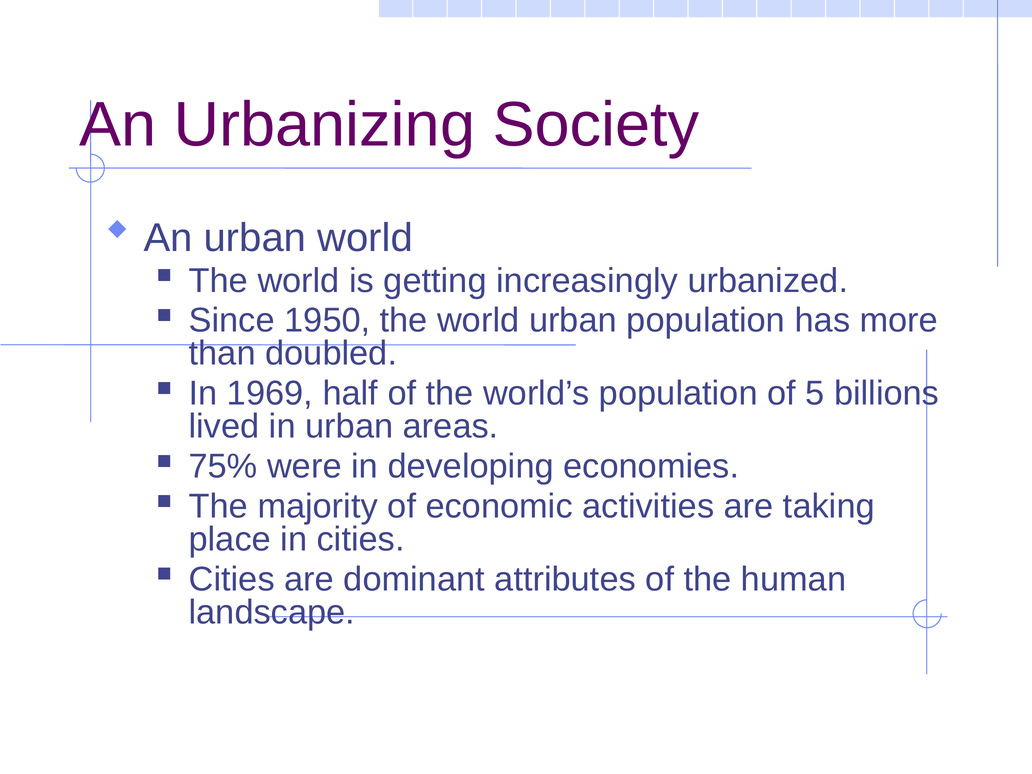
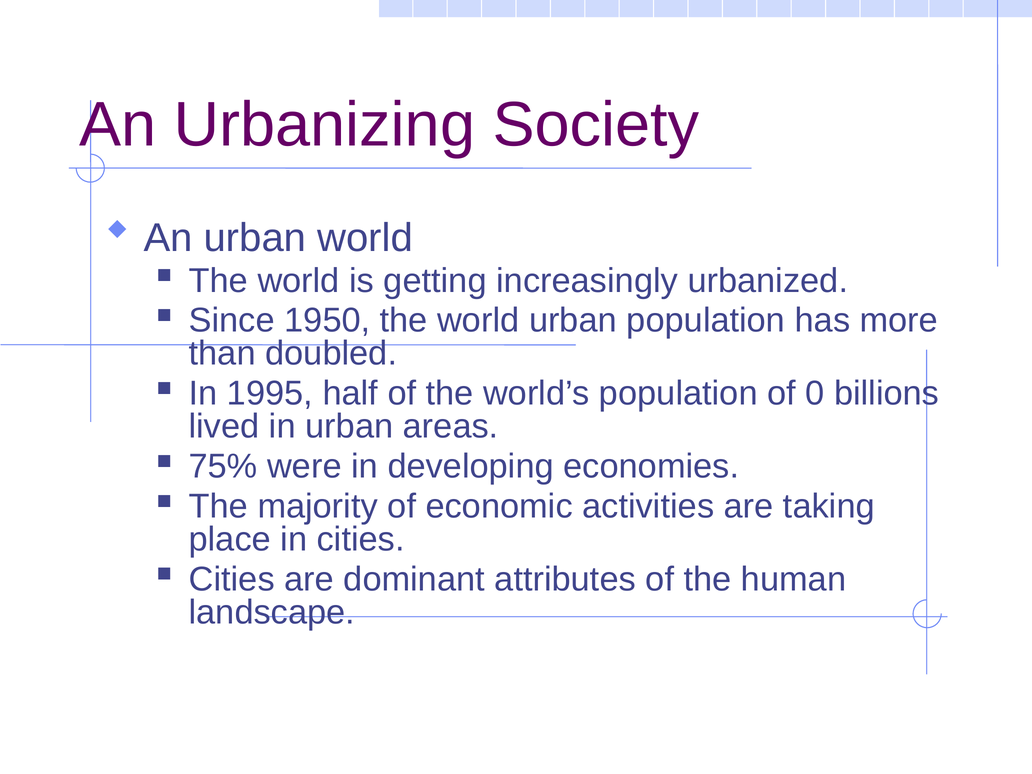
1969: 1969 -> 1995
5: 5 -> 0
